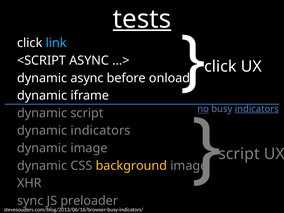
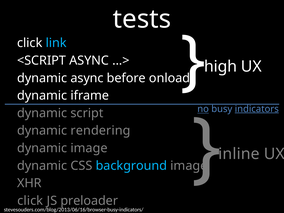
tests underline: present -> none
click at (220, 66): click -> high
dynamic indicators: indicators -> rendering
script at (239, 154): script -> inline
background colour: yellow -> light blue
sync at (30, 201): sync -> click
